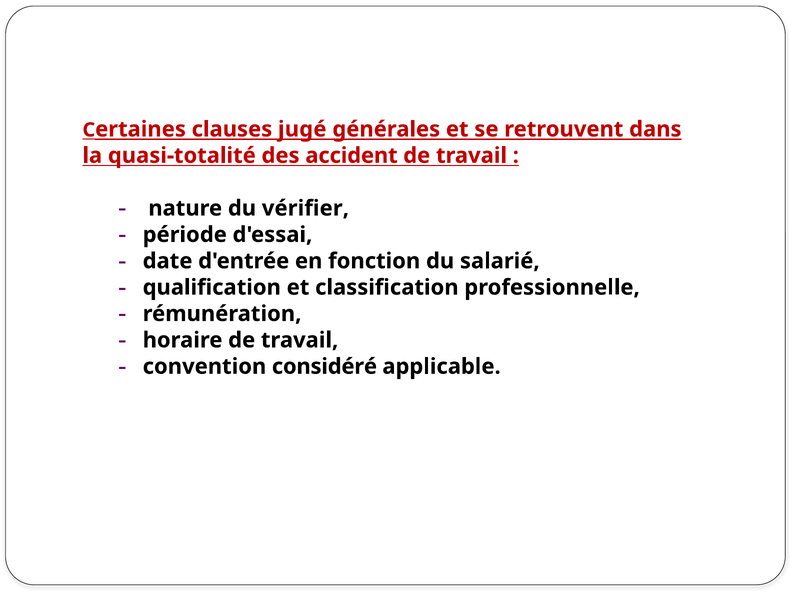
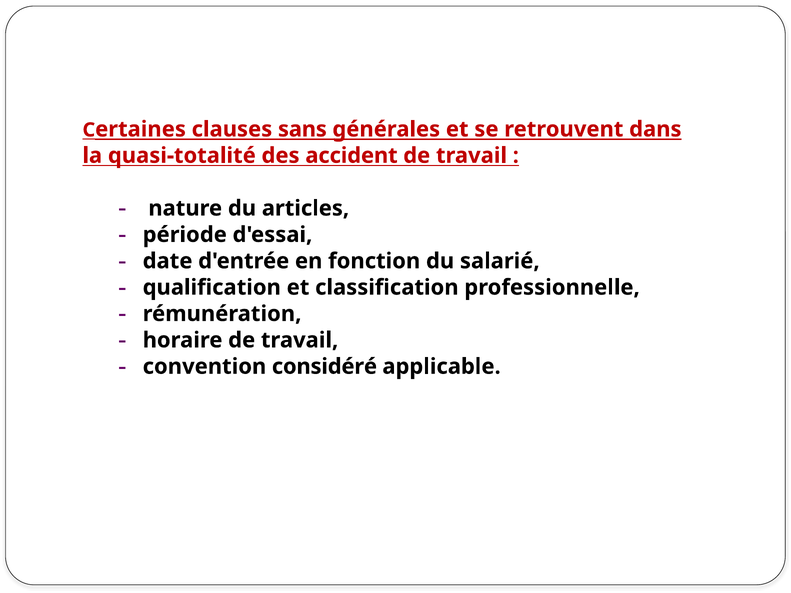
jugé: jugé -> sans
vérifier: vérifier -> articles
